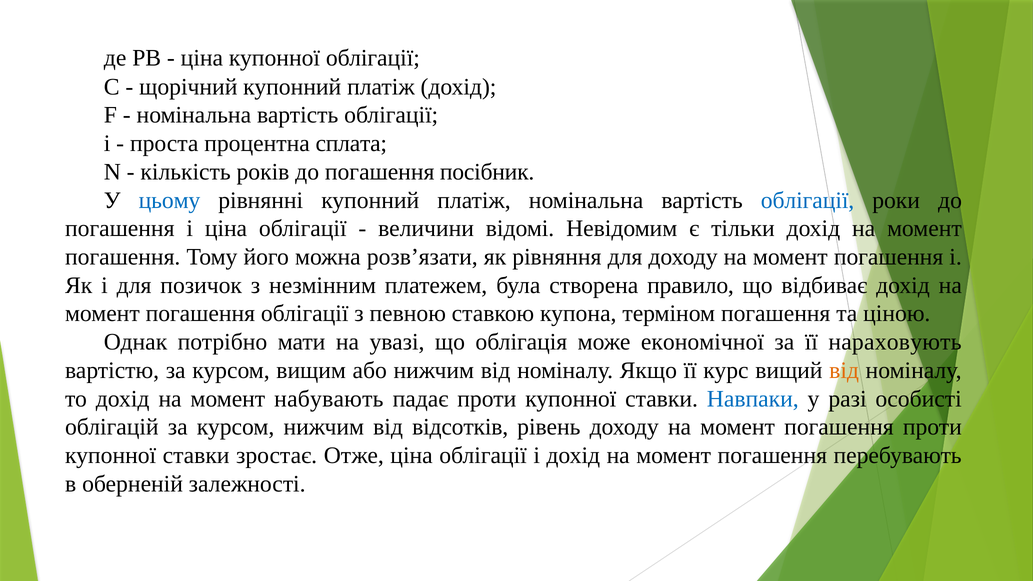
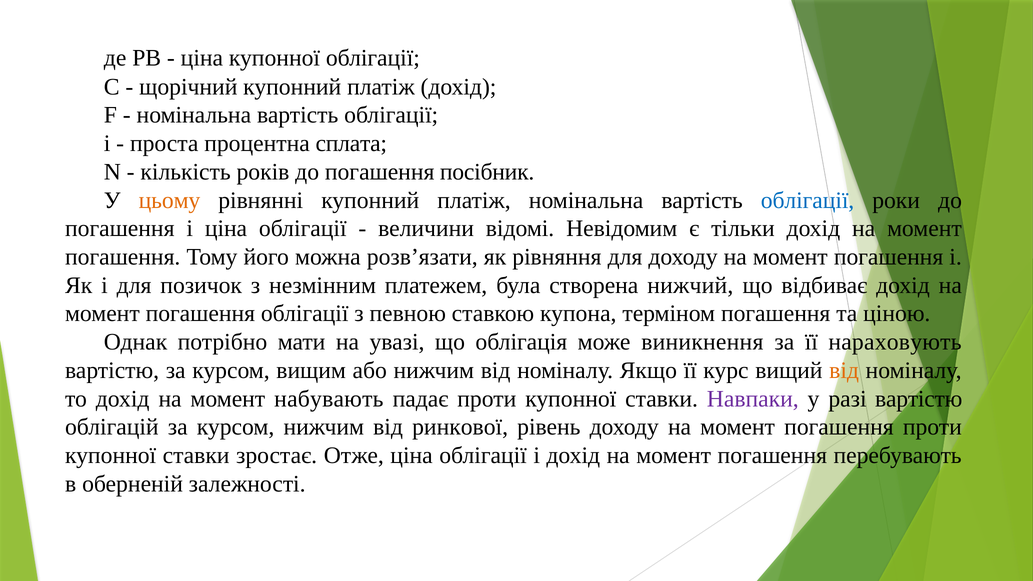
цьому colour: blue -> orange
правило: правило -> нижчий
економічної: економічної -> виникнення
Навпаки colour: blue -> purple
разі особисті: особисті -> вартістю
відсотків: відсотків -> ринкової
